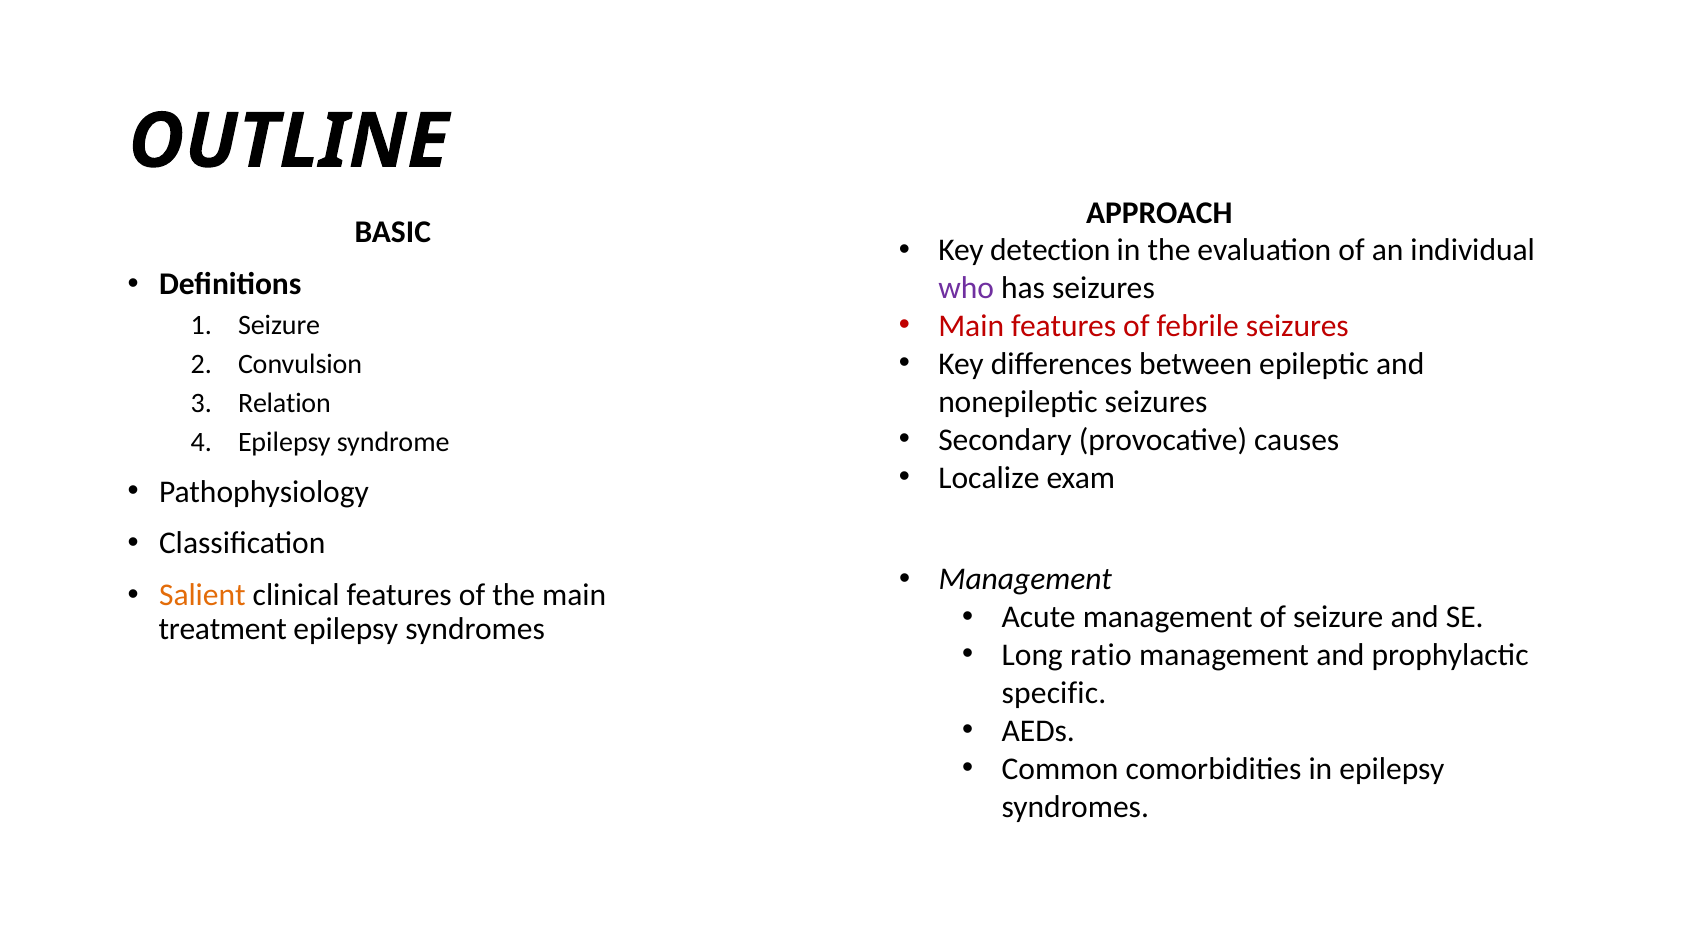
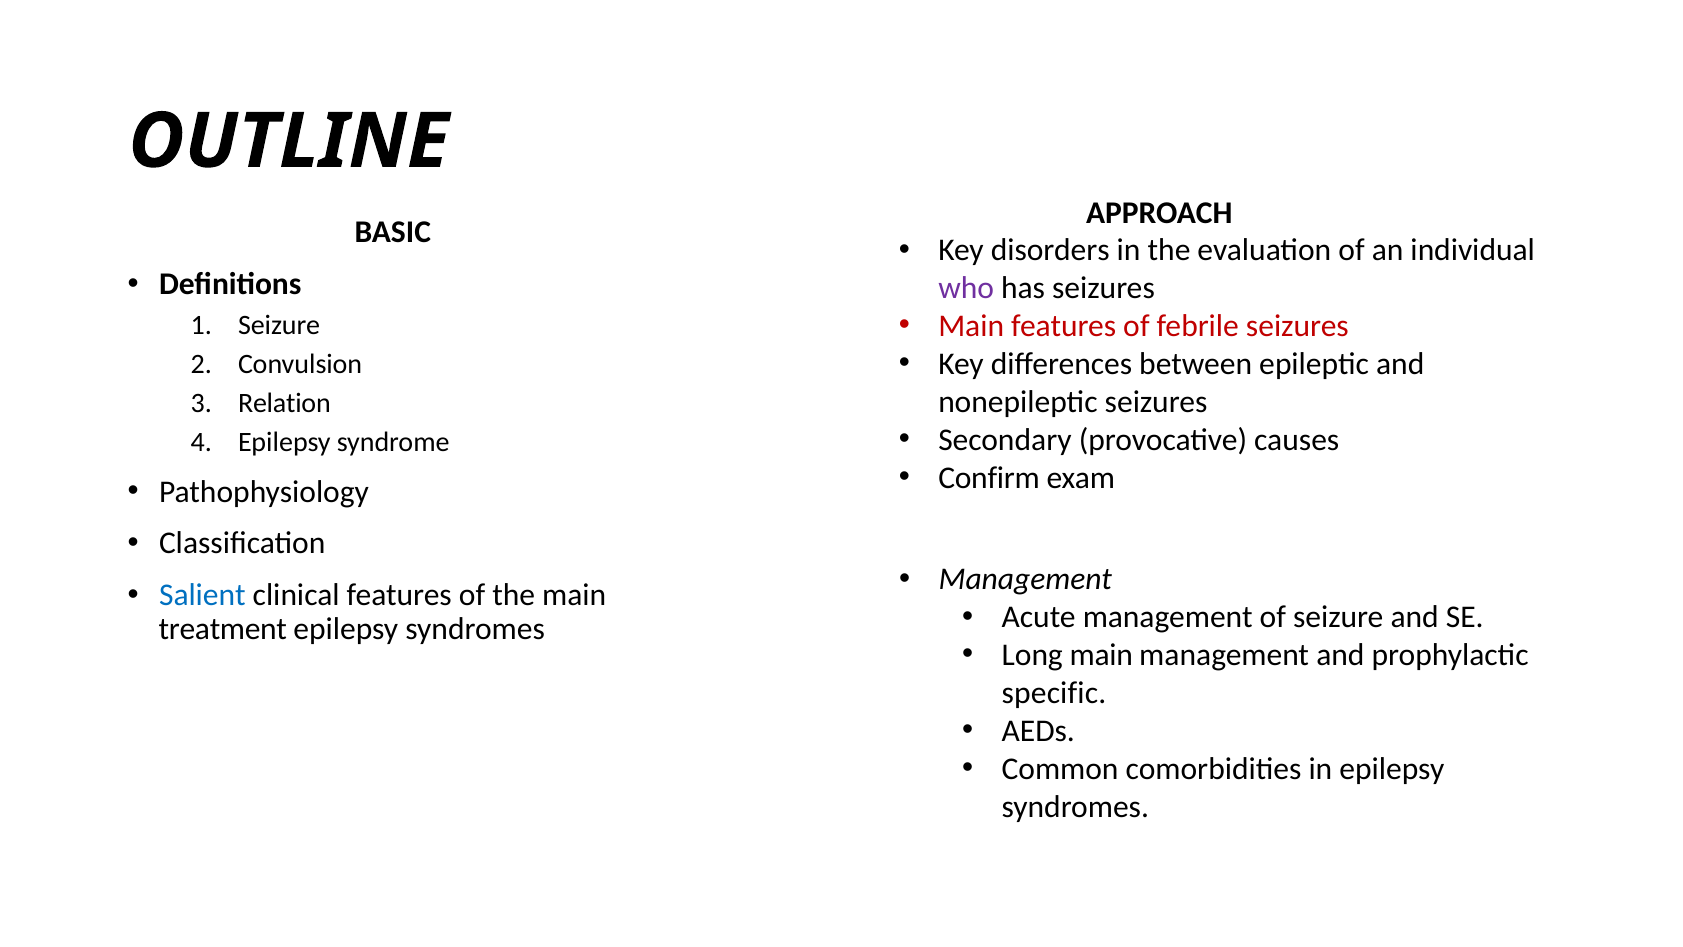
detection: detection -> disorders
Localize: Localize -> Confirm
Salient colour: orange -> blue
Long ratio: ratio -> main
